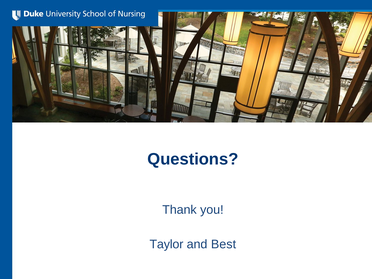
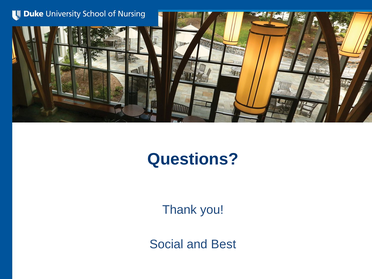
Taylor: Taylor -> Social
